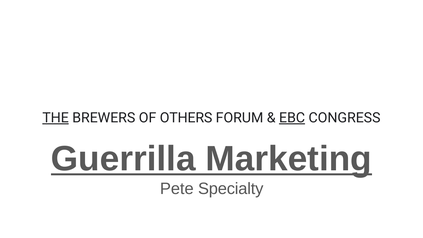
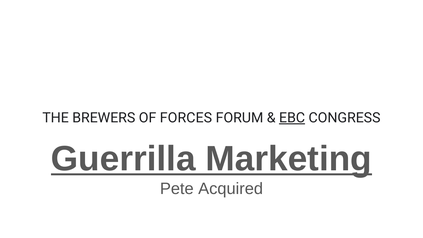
THE underline: present -> none
OTHERS: OTHERS -> FORCES
Specialty: Specialty -> Acquired
